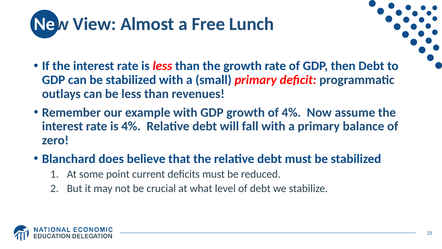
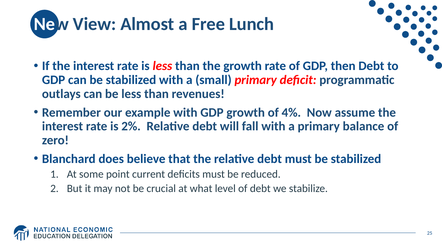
is 4%: 4% -> 2%
